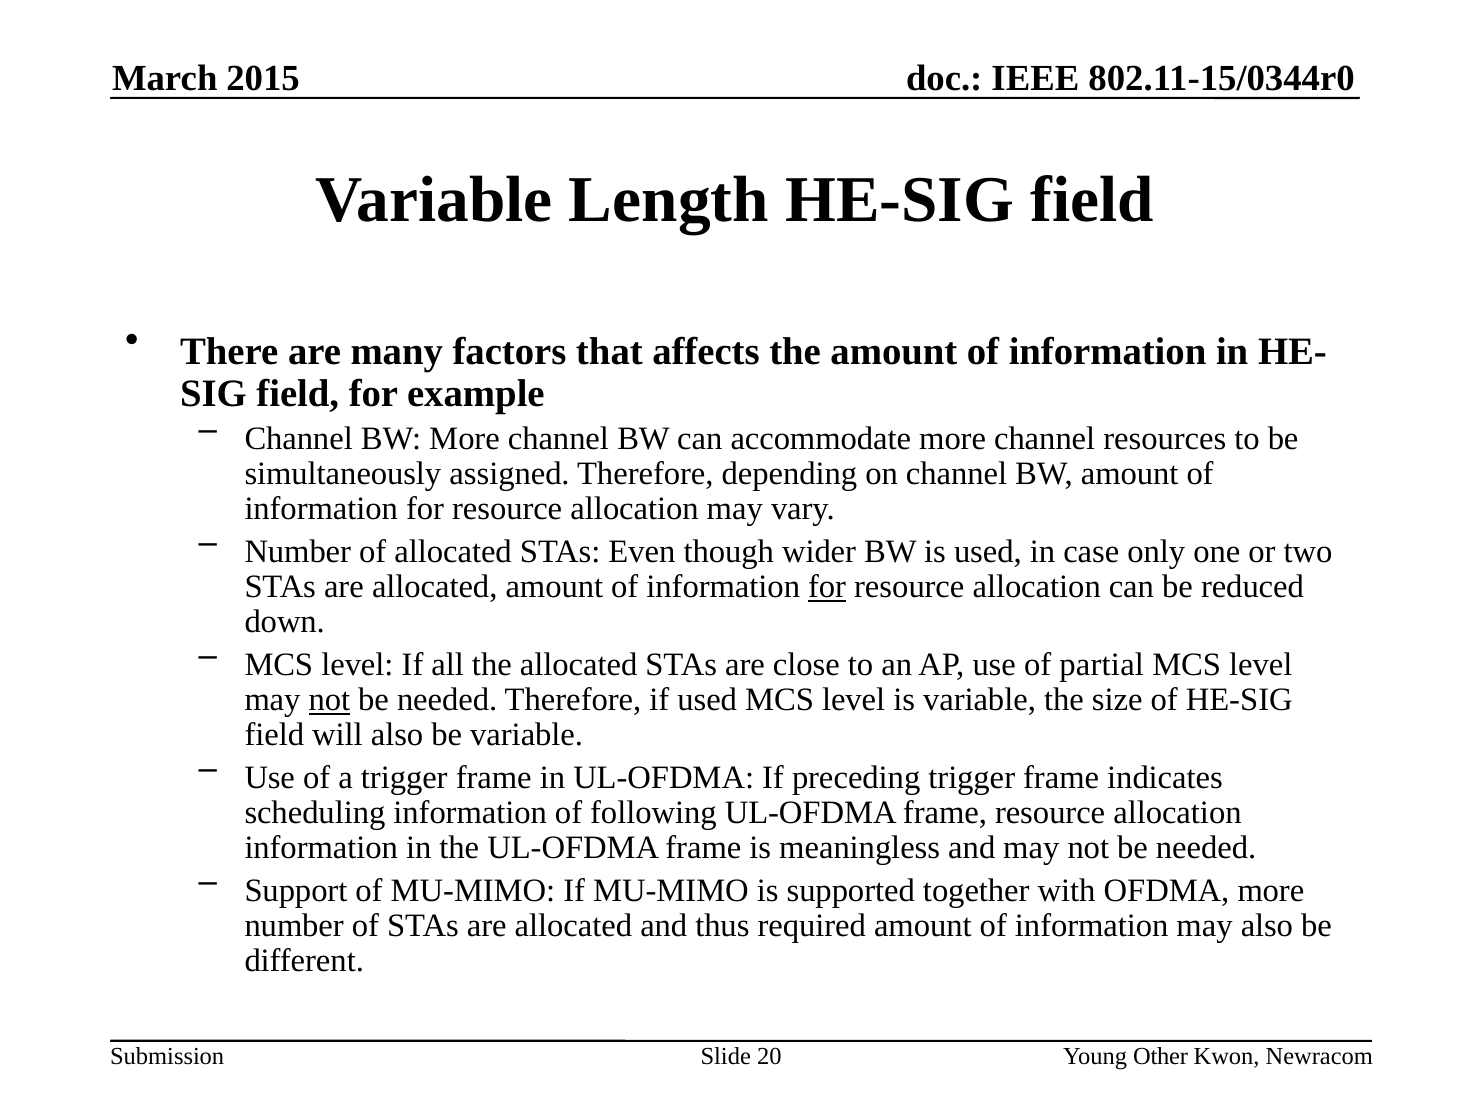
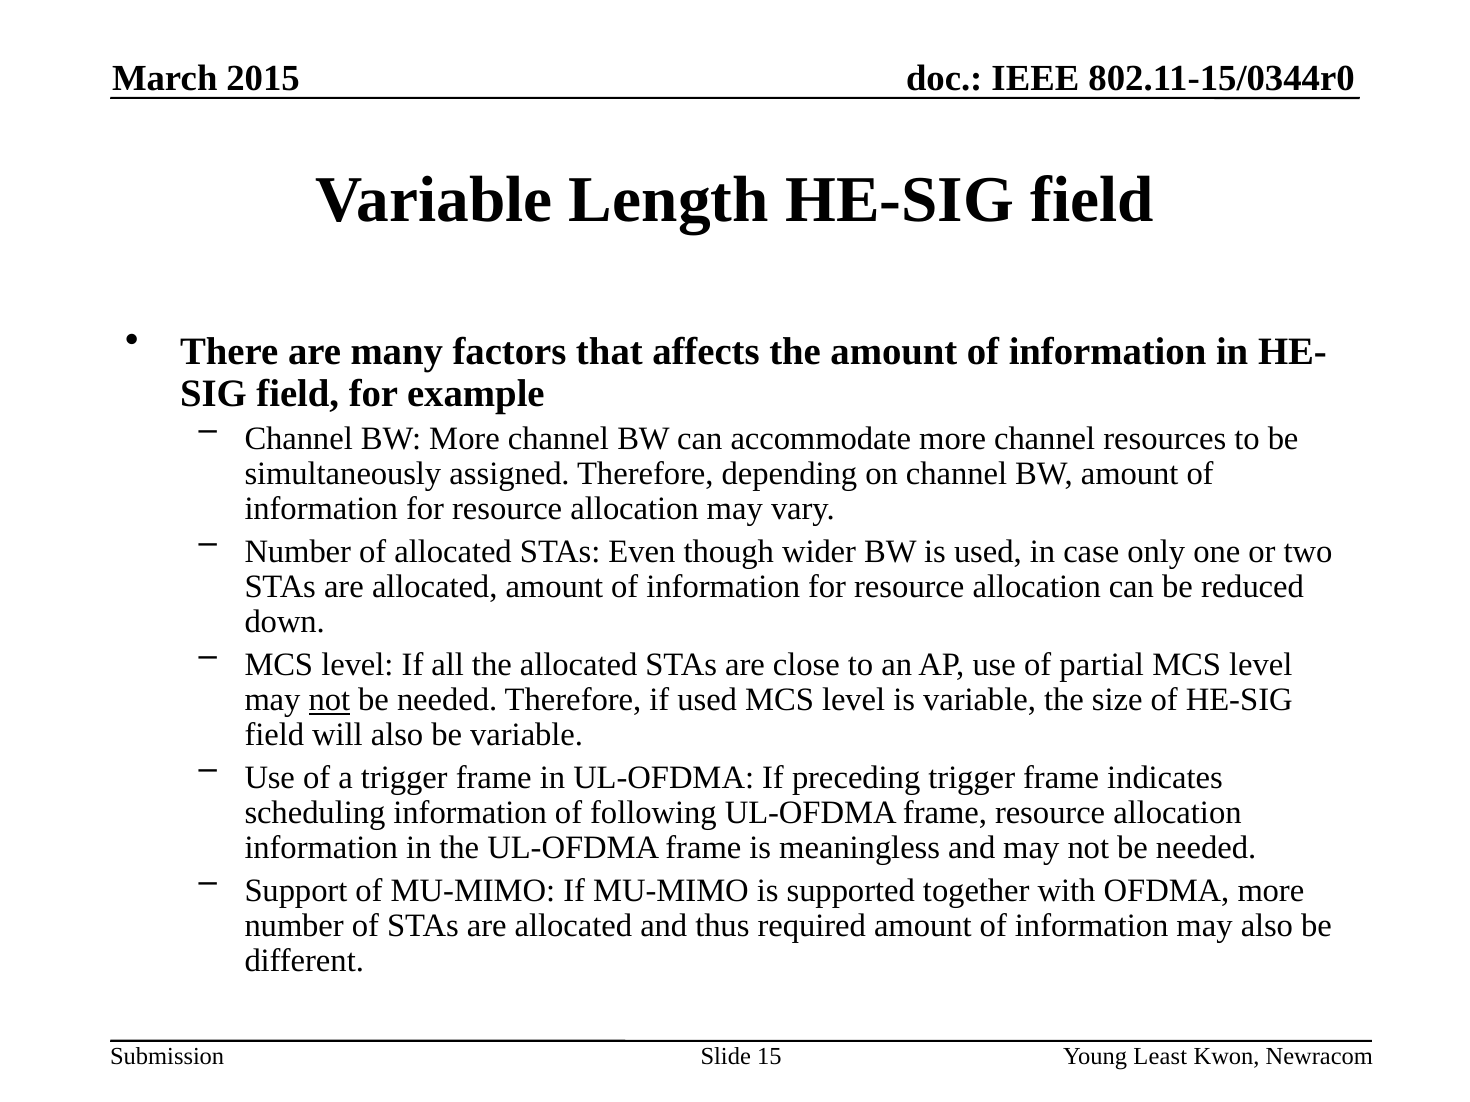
for at (827, 587) underline: present -> none
20: 20 -> 15
Other: Other -> Least
